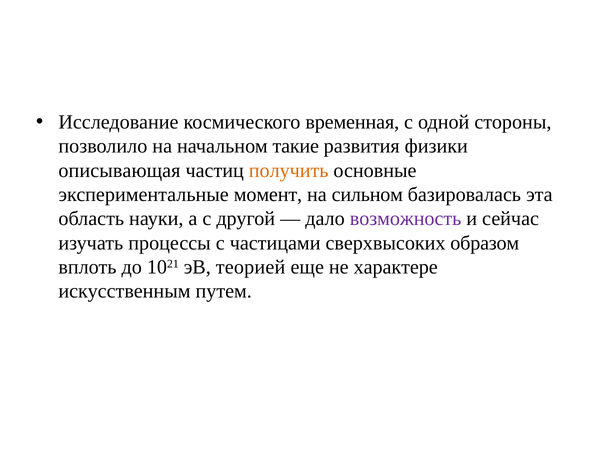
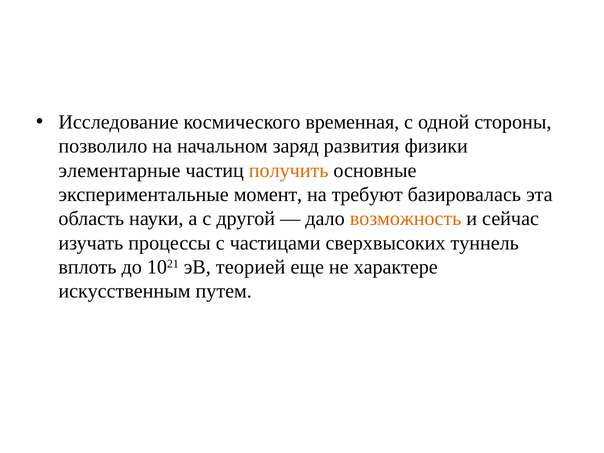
такие: такие -> заряд
описывающая: описывающая -> элементарные
сильном: сильном -> требуют
возможность colour: purple -> orange
образом: образом -> туннель
